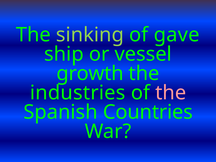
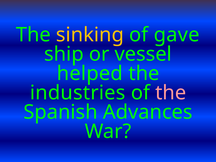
sinking colour: light green -> yellow
growth: growth -> helped
Countries: Countries -> Advances
